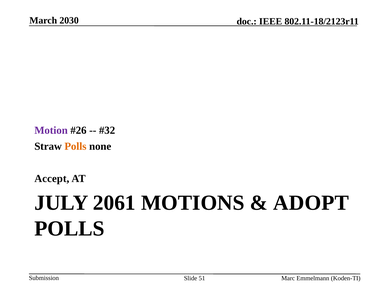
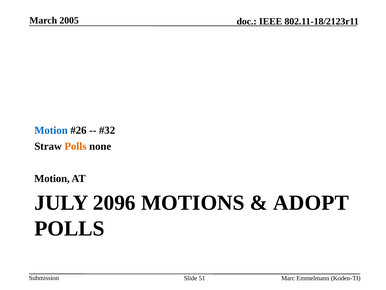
2030: 2030 -> 2005
Motion at (51, 130) colour: purple -> blue
Accept at (52, 178): Accept -> Motion
2061: 2061 -> 2096
